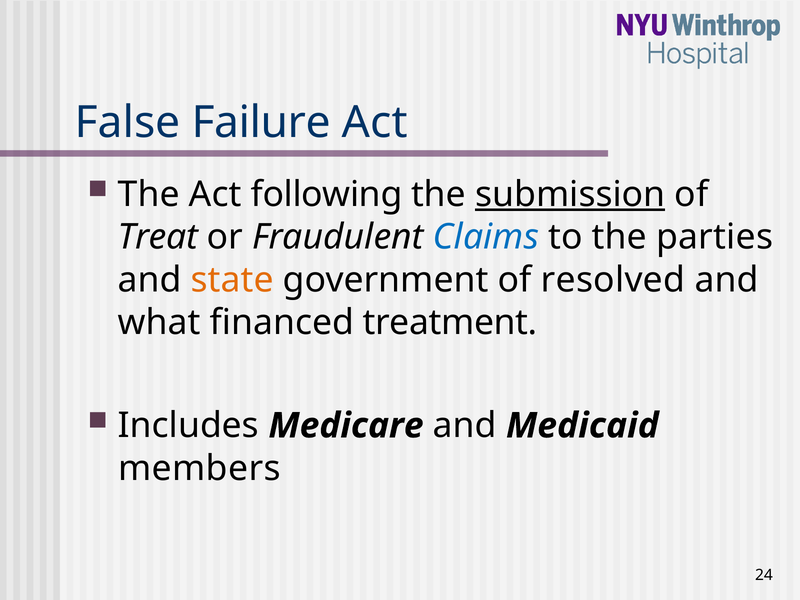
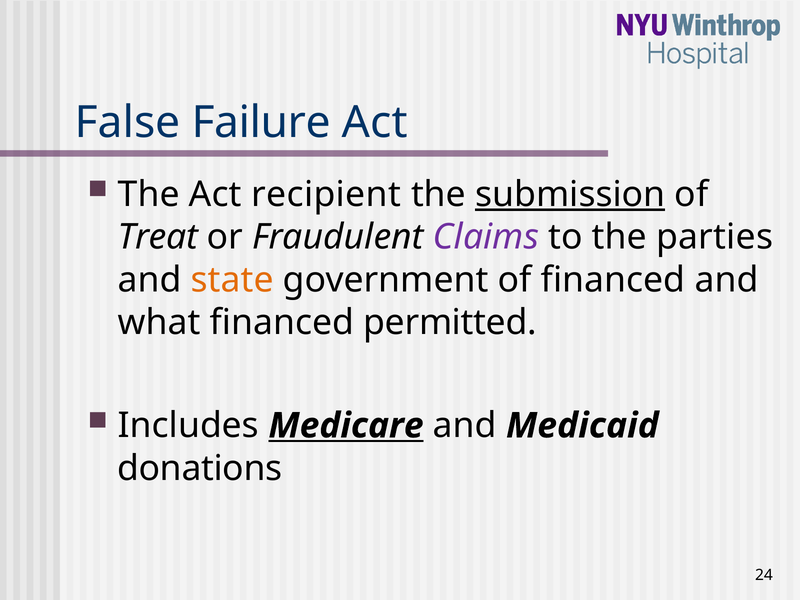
following: following -> recipient
Claims colour: blue -> purple
of resolved: resolved -> financed
treatment: treatment -> permitted
Medicare underline: none -> present
members: members -> donations
